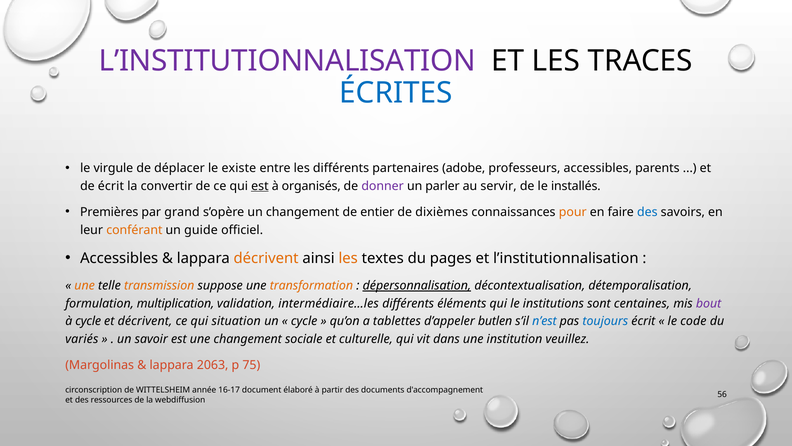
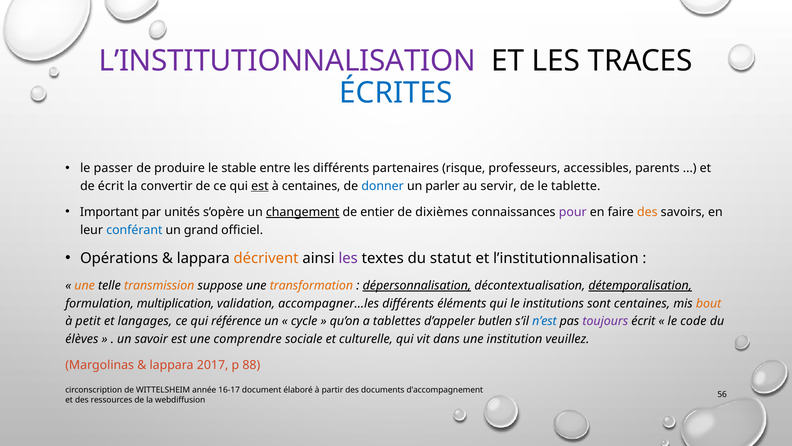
virgule: virgule -> passer
déplacer: déplacer -> produire
existe: existe -> stable
adobe: adobe -> risque
à organisés: organisés -> centaines
donner colour: purple -> blue
installés: installés -> tablette
Premières: Premières -> Important
grand: grand -> unités
changement at (303, 212) underline: none -> present
pour colour: orange -> purple
des at (647, 212) colour: blue -> orange
conférant colour: orange -> blue
guide: guide -> grand
Accessibles at (119, 258): Accessibles -> Opérations
les at (348, 258) colour: orange -> purple
pages: pages -> statut
détemporalisation underline: none -> present
intermédiaire…les: intermédiaire…les -> accompagner…les
bout colour: purple -> orange
à cycle: cycle -> petit
et décrivent: décrivent -> langages
situation: situation -> référence
toujours colour: blue -> purple
variés: variés -> élèves
une changement: changement -> comprendre
2063: 2063 -> 2017
75: 75 -> 88
